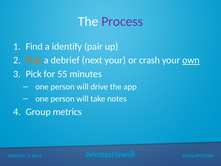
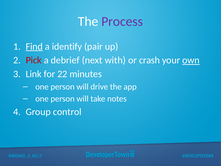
Find underline: none -> present
Pick at (34, 60) colour: orange -> red
next your: your -> with
Pick at (34, 74): Pick -> Link
55: 55 -> 22
metrics: metrics -> control
